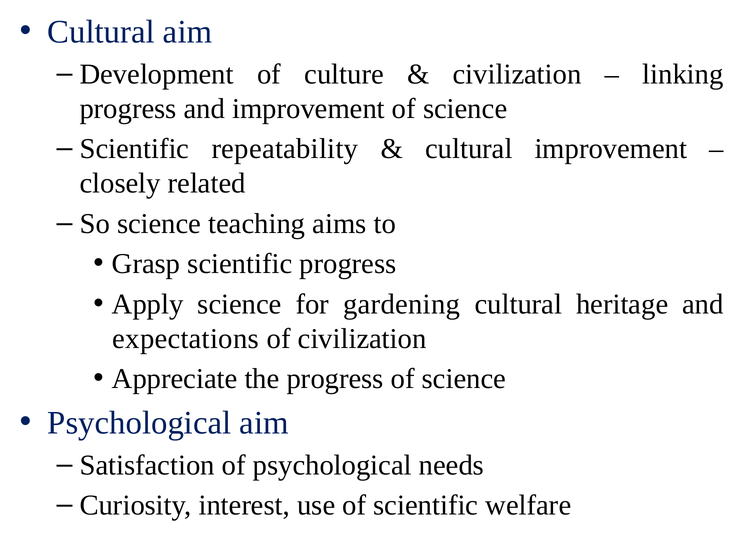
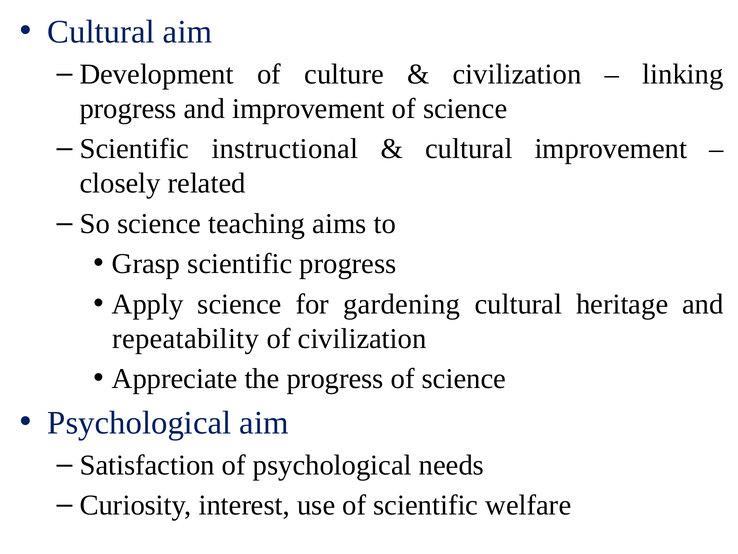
repeatability: repeatability -> instructional
expectations: expectations -> repeatability
